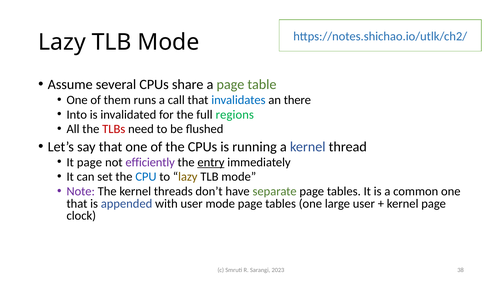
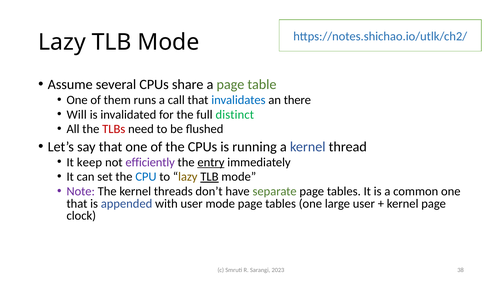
Into: Into -> Will
regions: regions -> distinct
It page: page -> keep
TLB at (209, 176) underline: none -> present
